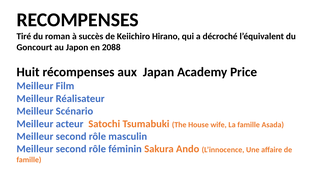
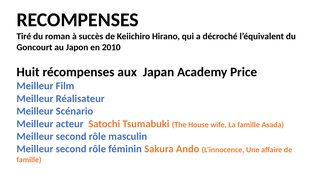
2088: 2088 -> 2010
